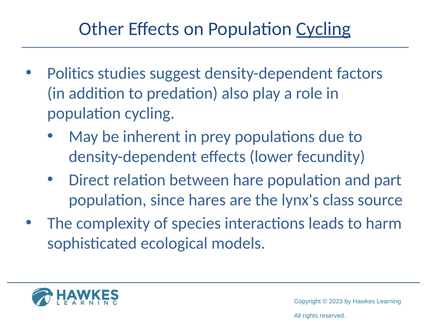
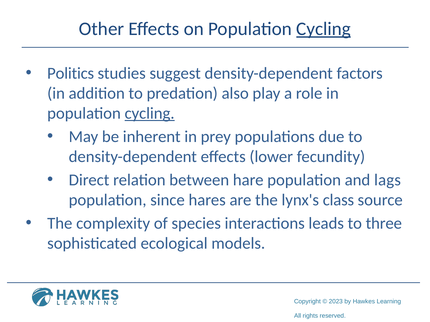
cycling at (150, 114) underline: none -> present
part: part -> lags
harm: harm -> three
